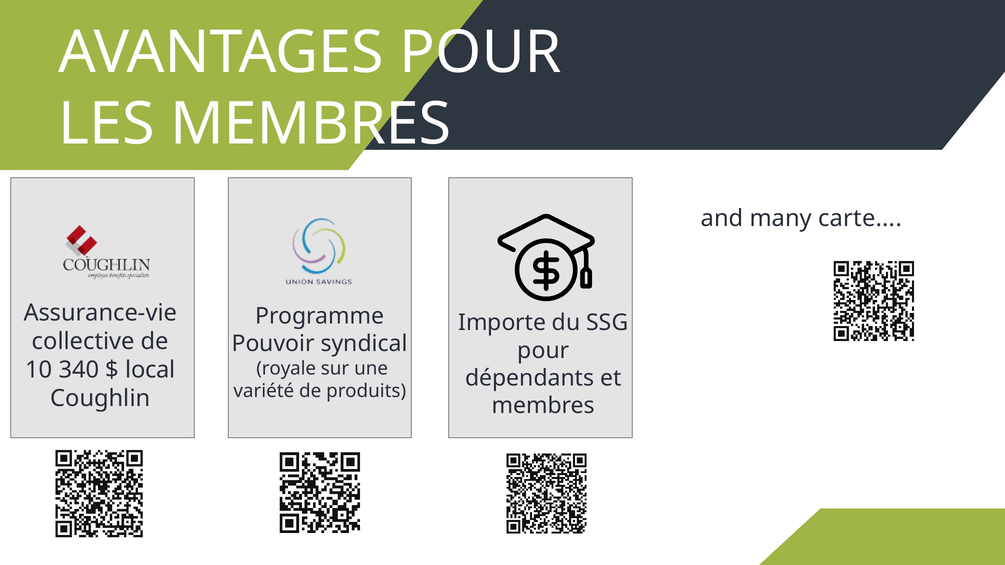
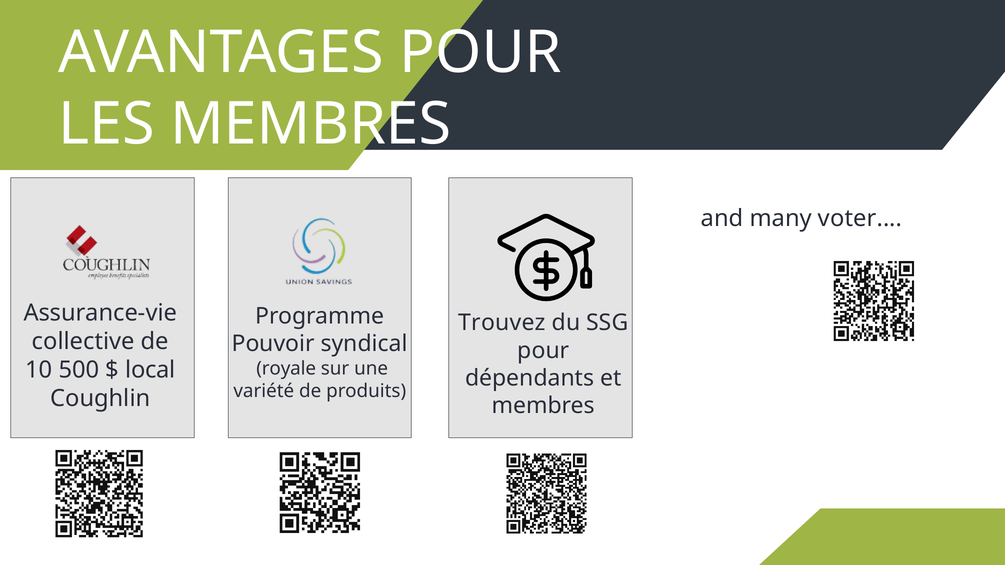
carte: carte -> voter
Importe: Importe -> Trouvez
340: 340 -> 500
